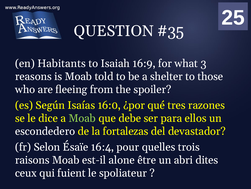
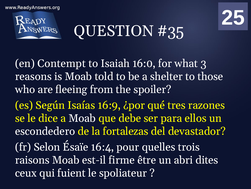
Habitants: Habitants -> Contempt
16:9: 16:9 -> 16:0
16:0: 16:0 -> 16:9
Moab at (82, 118) colour: light green -> white
alone: alone -> firme
